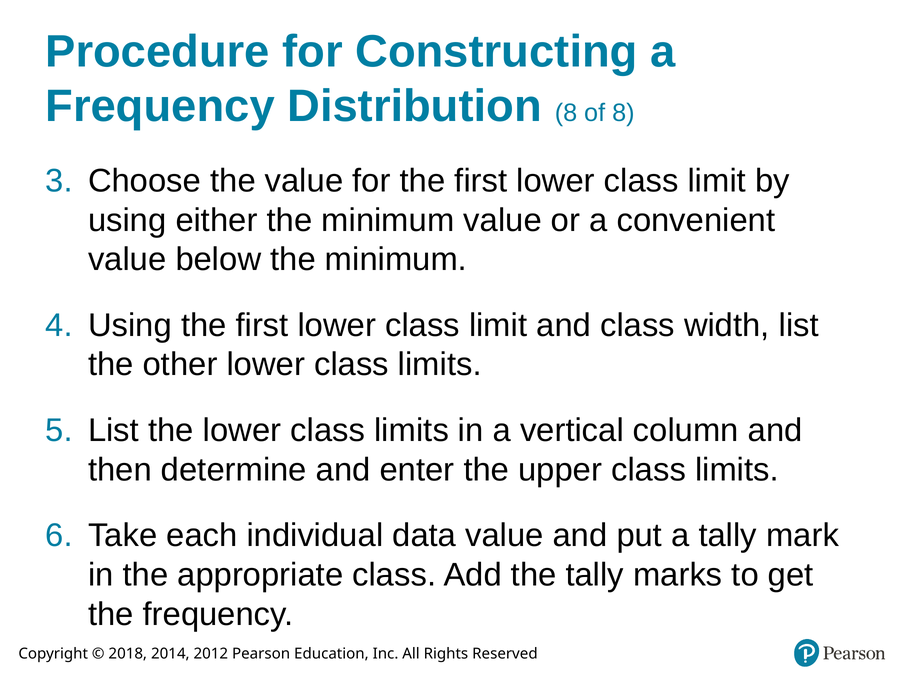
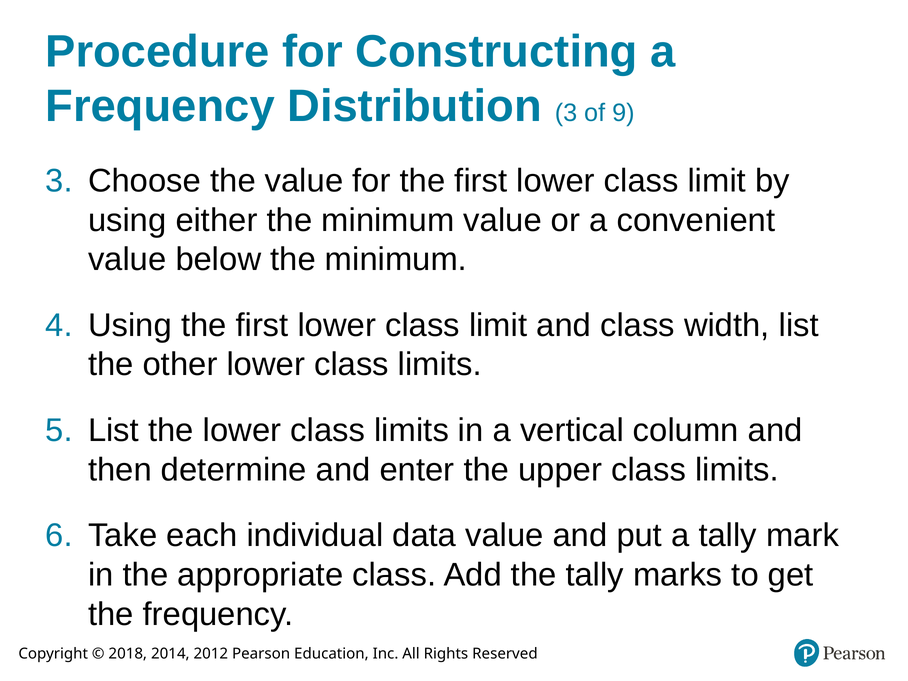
Distribution 8: 8 -> 3
of 8: 8 -> 9
